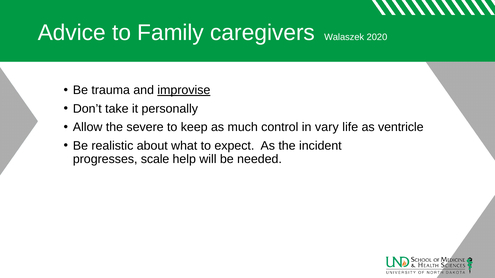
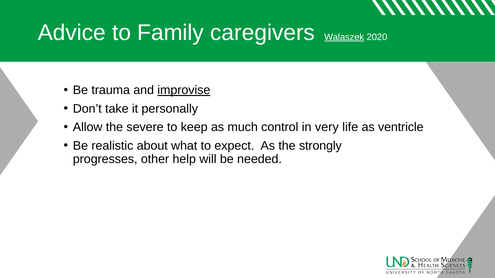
Walaszek underline: none -> present
vary: vary -> very
incident: incident -> strongly
scale: scale -> other
